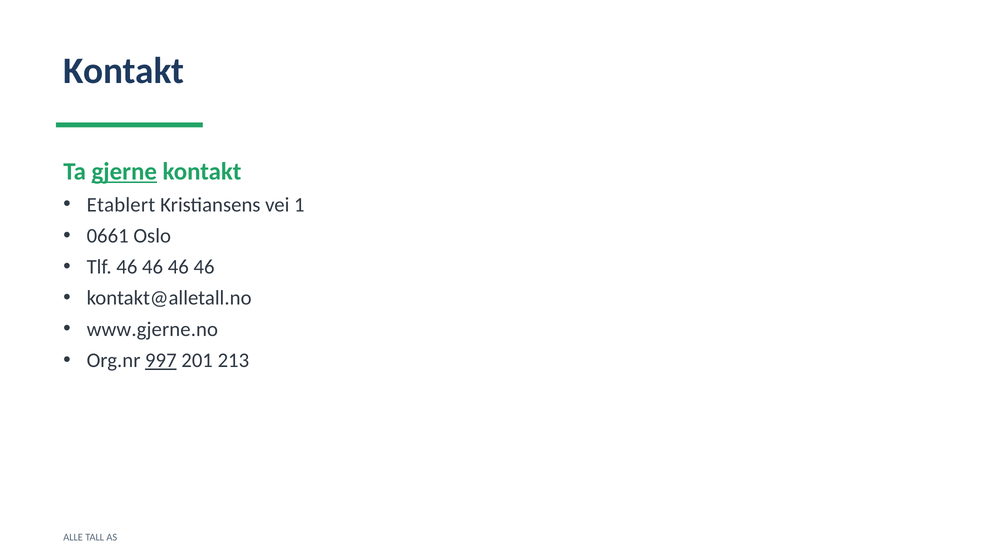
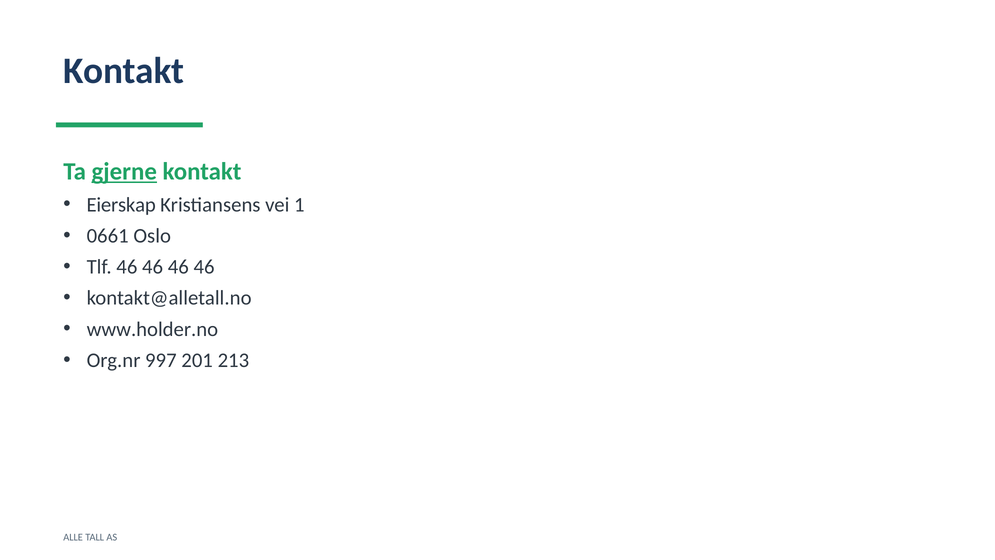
Etablert: Etablert -> Eierskap
www.gjerne.no: www.gjerne.no -> www.holder.no
997 underline: present -> none
